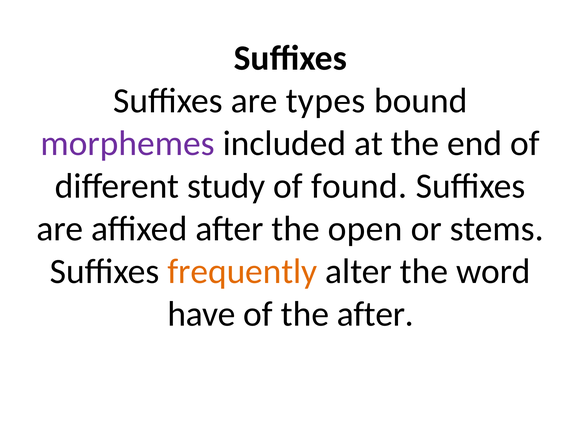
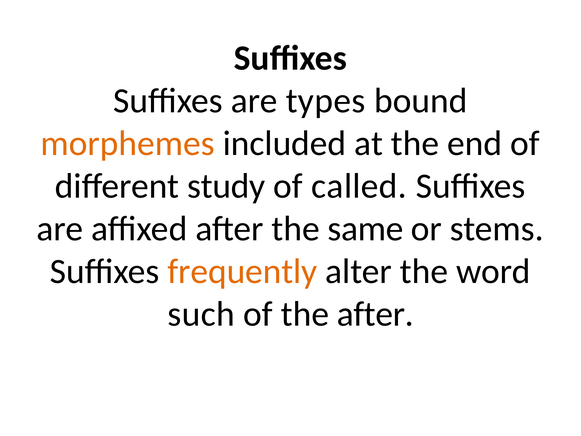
morphemes colour: purple -> orange
found: found -> called
open: open -> same
have: have -> such
